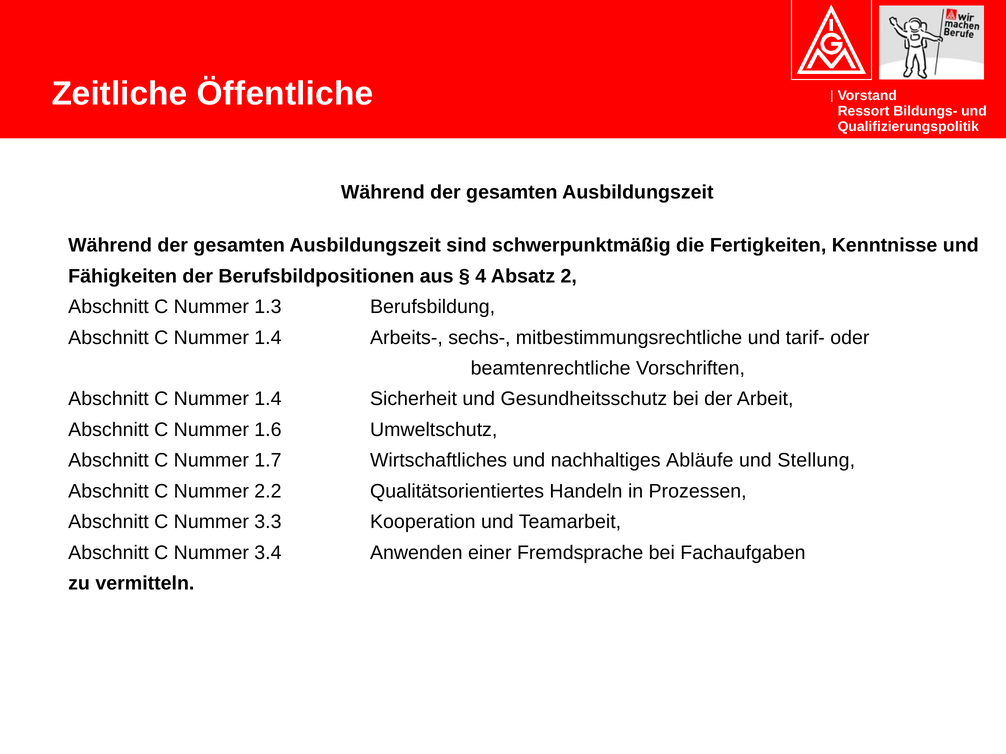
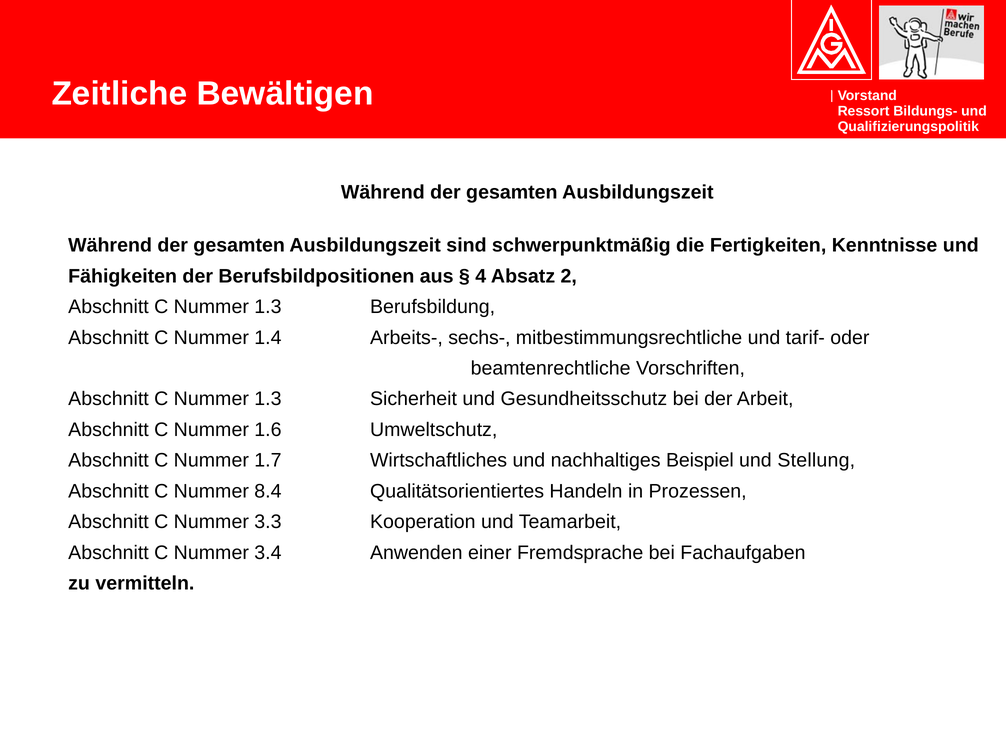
Öffentliche: Öffentliche -> Bewältigen
1.4 at (268, 399): 1.4 -> 1.3
Abläufe: Abläufe -> Beispiel
2.2: 2.2 -> 8.4
